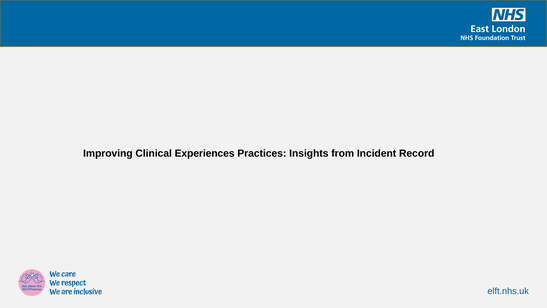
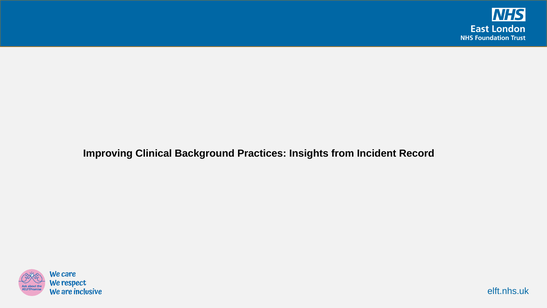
Experiences: Experiences -> Background
